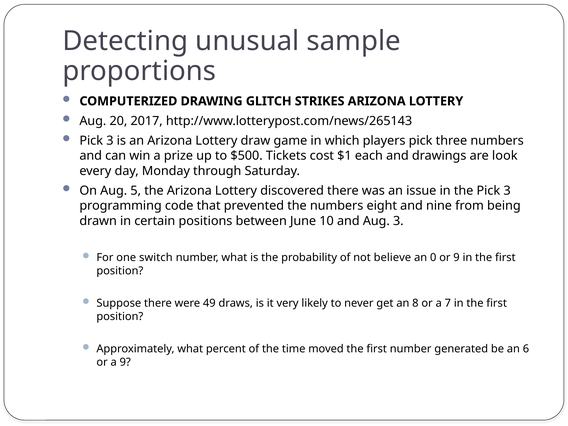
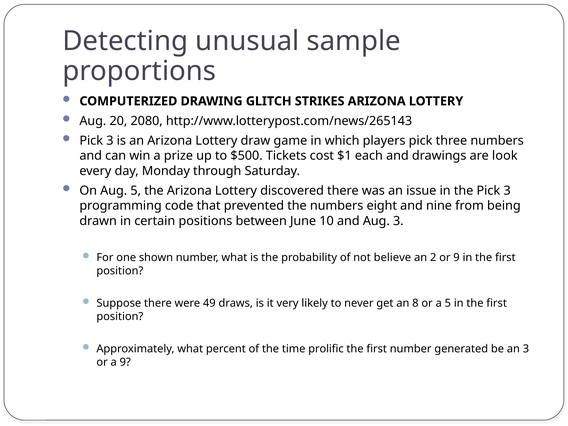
2017: 2017 -> 2080
switch: switch -> shown
0: 0 -> 2
a 7: 7 -> 5
moved: moved -> prolific
an 6: 6 -> 3
